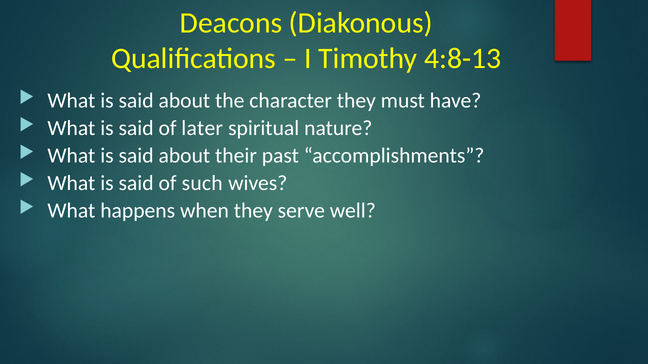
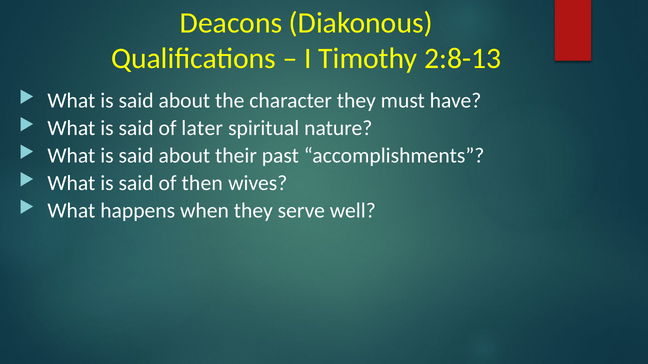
4:8-13: 4:8-13 -> 2:8-13
such: such -> then
